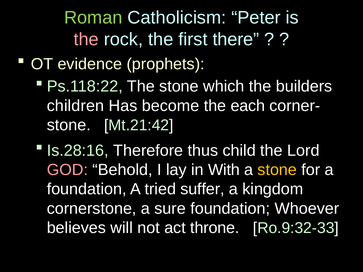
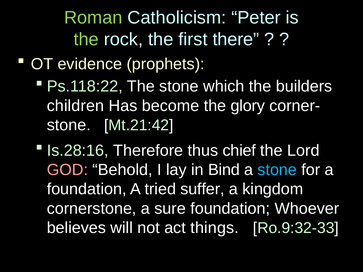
the at (86, 39) colour: pink -> light green
each: each -> glory
child: child -> chief
With: With -> Bind
stone at (277, 170) colour: yellow -> light blue
throne: throne -> things
